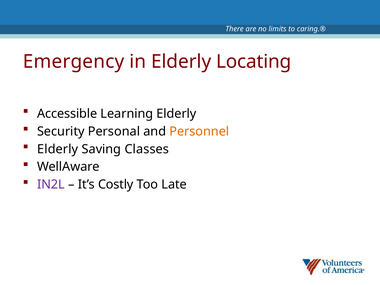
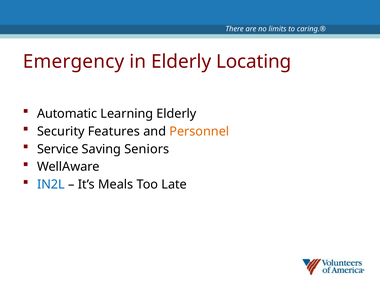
Accessible: Accessible -> Automatic
Personal: Personal -> Features
Elderly at (58, 149): Elderly -> Service
Classes: Classes -> Seniors
IN2L colour: purple -> blue
Costly: Costly -> Meals
